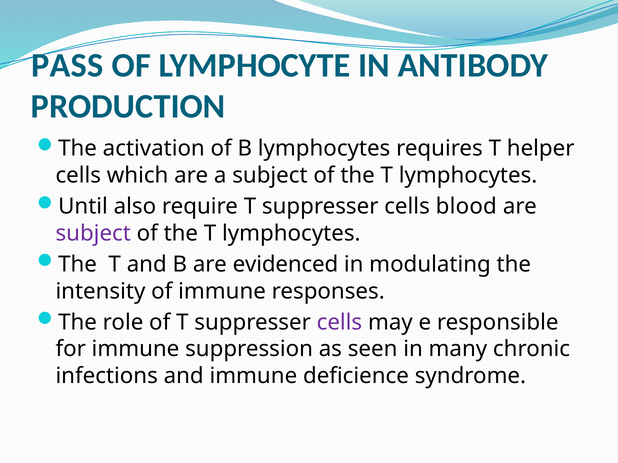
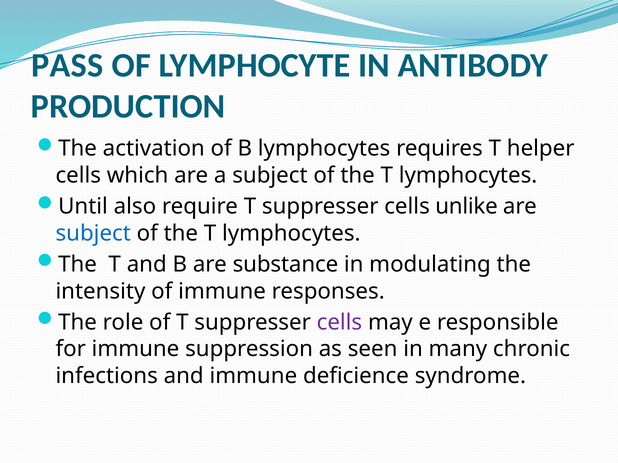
blood: blood -> unlike
subject at (93, 234) colour: purple -> blue
evidenced: evidenced -> substance
